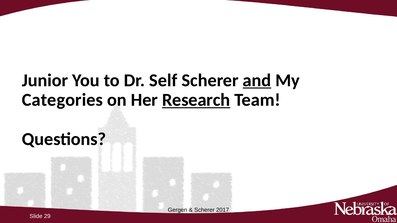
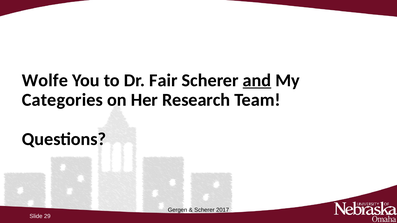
Junior: Junior -> Wolfe
Self: Self -> Fair
Research underline: present -> none
